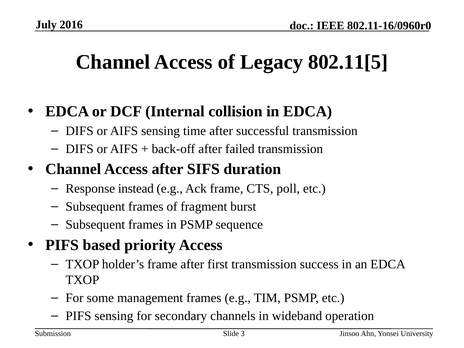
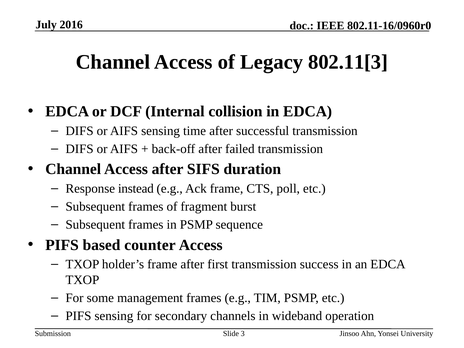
802.11[5: 802.11[5 -> 802.11[3
priority: priority -> counter
